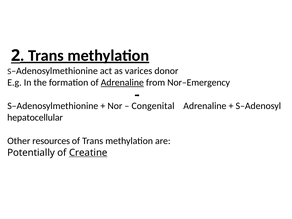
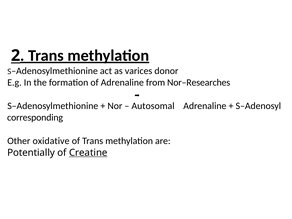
Adrenaline at (122, 83) underline: present -> none
Nor–Emergency: Nor–Emergency -> Nor–Researches
Congenital: Congenital -> Autosomal
hepatocellular: hepatocellular -> corresponding
resources: resources -> oxidative
